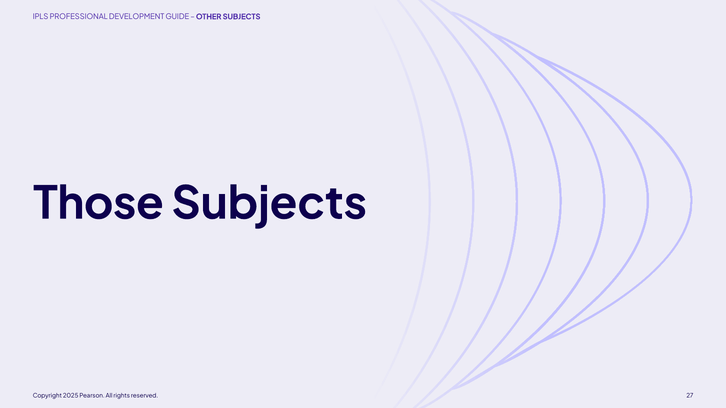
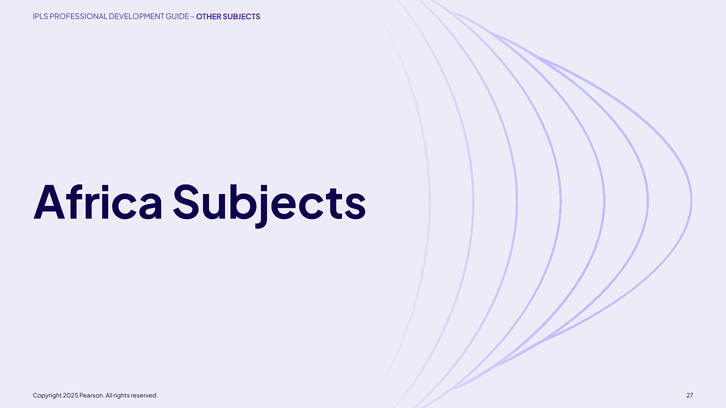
Those: Those -> Africa
